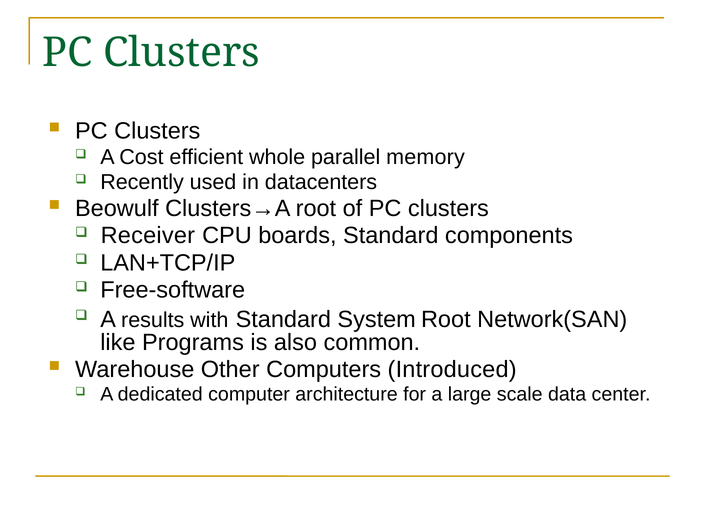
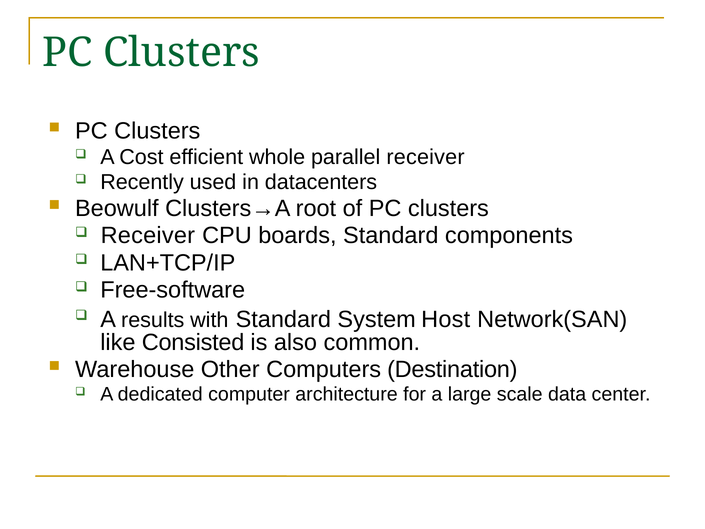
parallel memory: memory -> receiver
System Root: Root -> Host
Programs: Programs -> Consisted
Introduced: Introduced -> Destination
